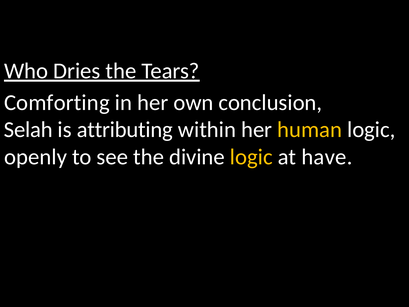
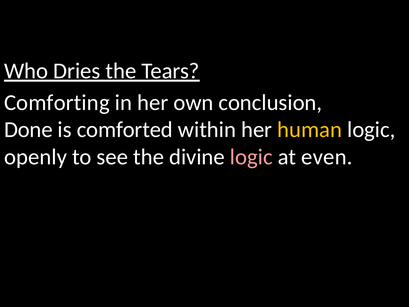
Selah: Selah -> Done
attributing: attributing -> comforted
logic at (251, 157) colour: yellow -> pink
have: have -> even
